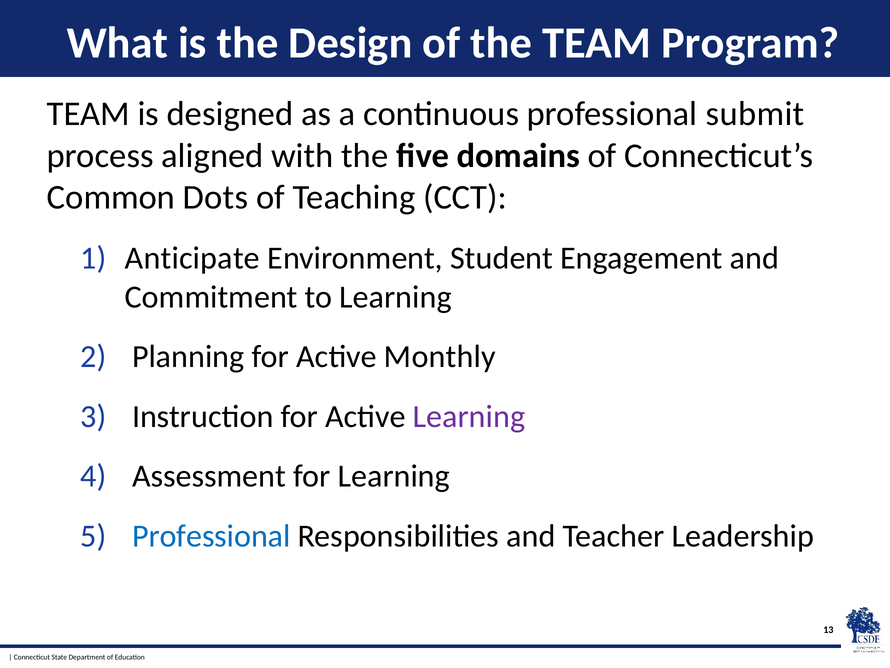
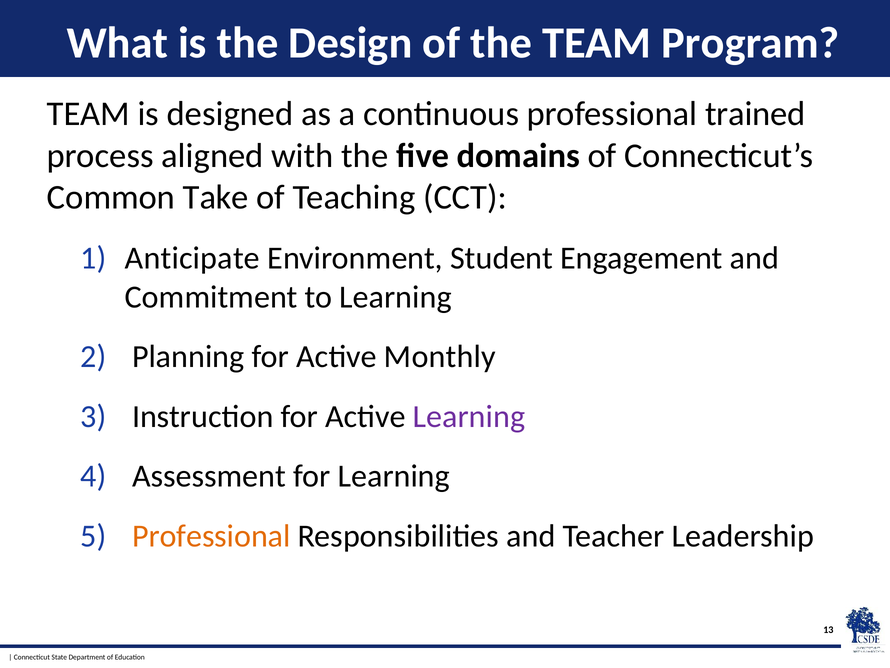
submit: submit -> trained
Dots: Dots -> Take
Professional at (211, 536) colour: blue -> orange
